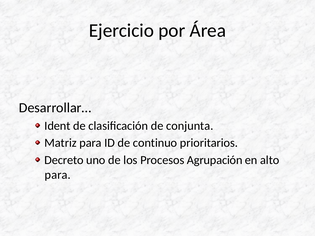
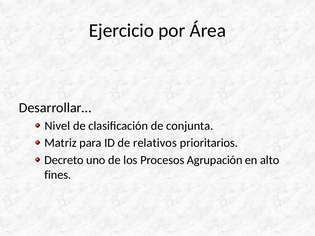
Ident: Ident -> Nivel
continuo: continuo -> relativos
para at (58, 175): para -> fines
